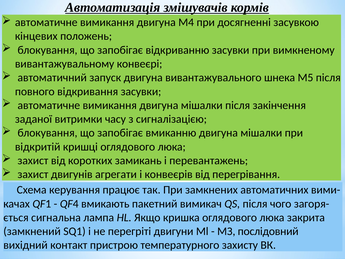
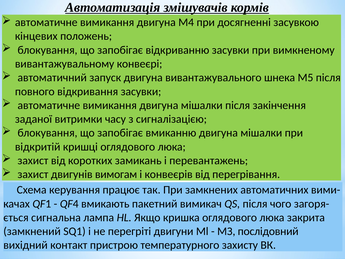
агрегати: агрегати -> вимогам
